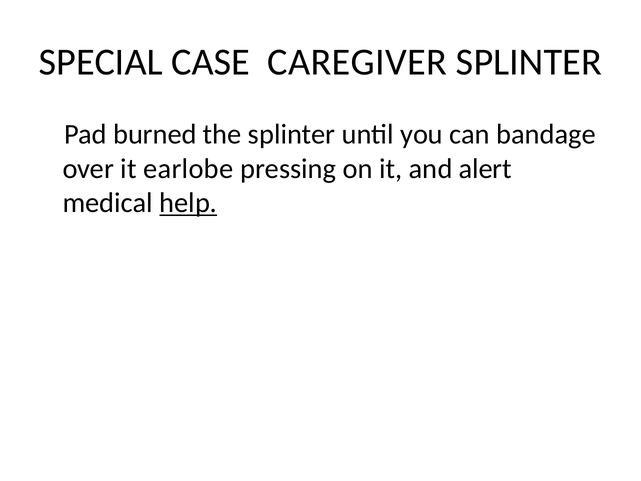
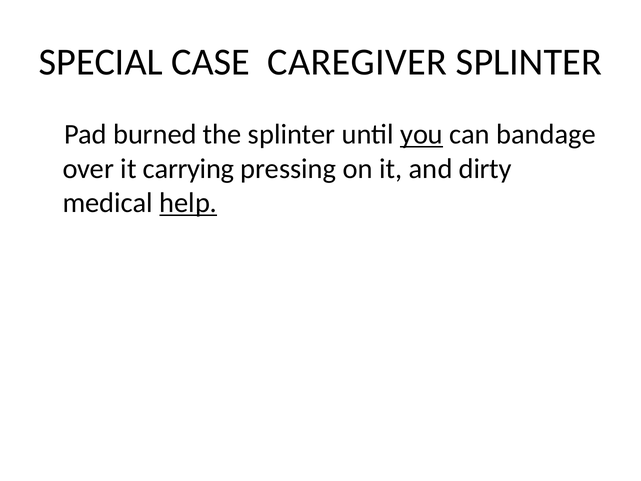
you underline: none -> present
earlobe: earlobe -> carrying
alert: alert -> dirty
